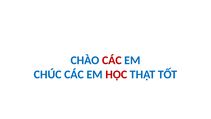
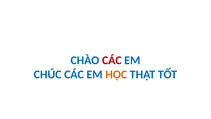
HỌC colour: red -> orange
